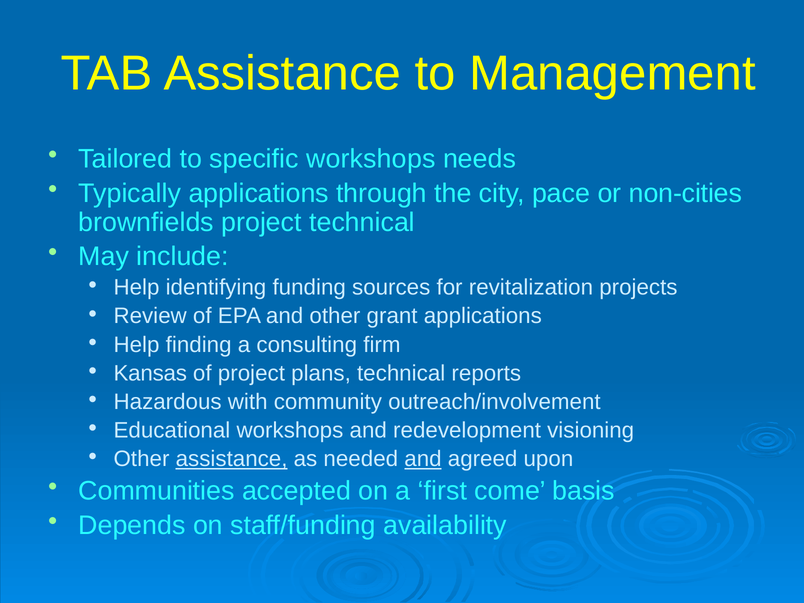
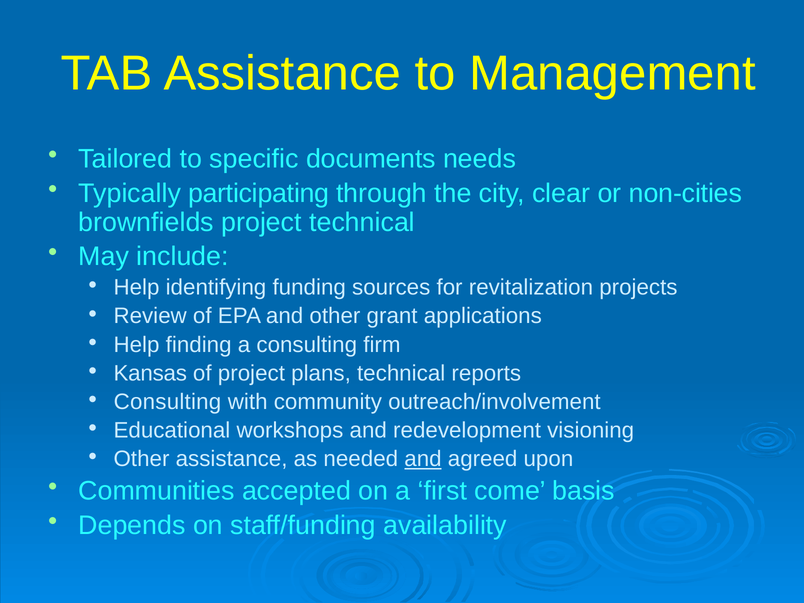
specific workshops: workshops -> documents
Typically applications: applications -> participating
pace: pace -> clear
Hazardous at (168, 402): Hazardous -> Consulting
assistance at (232, 459) underline: present -> none
